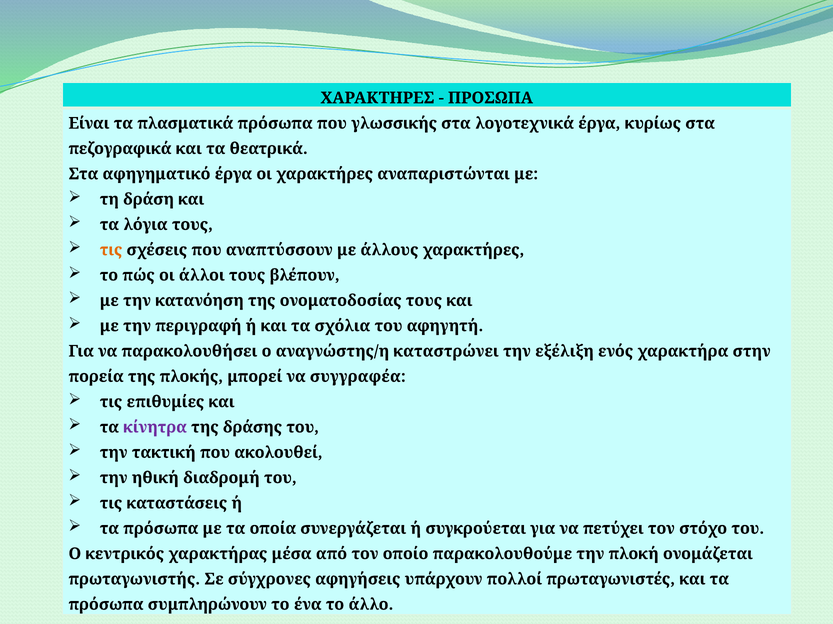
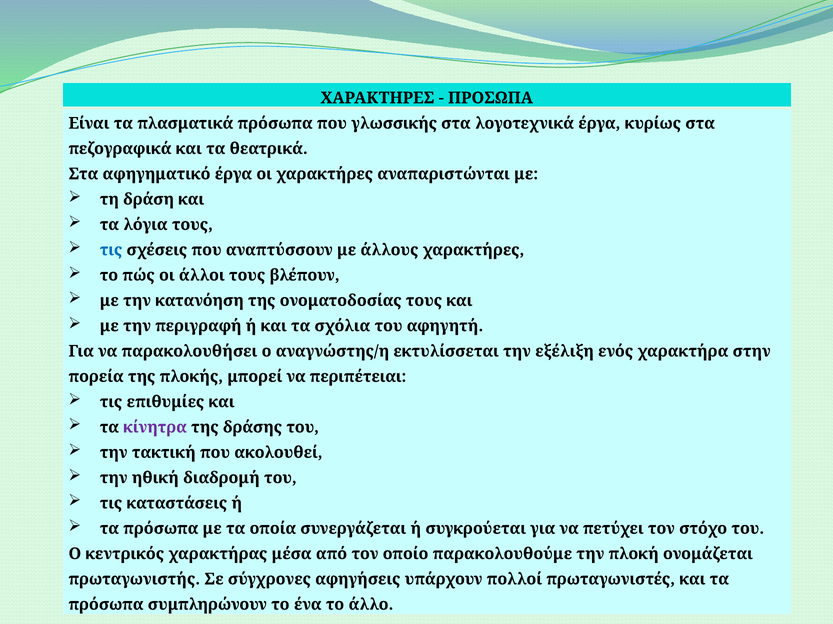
τις at (111, 250) colour: orange -> blue
καταστρώνει: καταστρώνει -> εκτυλίσσεται
συγγραφέα: συγγραφέα -> περιπέτειαι
